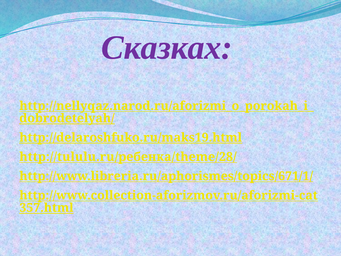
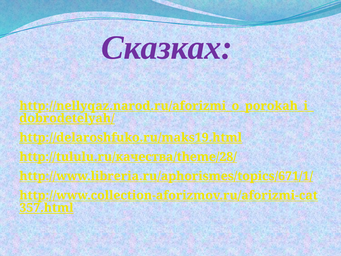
http://tululu.ru/ребенка/theme/28/: http://tululu.ru/ребенка/theme/28/ -> http://tululu.ru/качества/theme/28/
